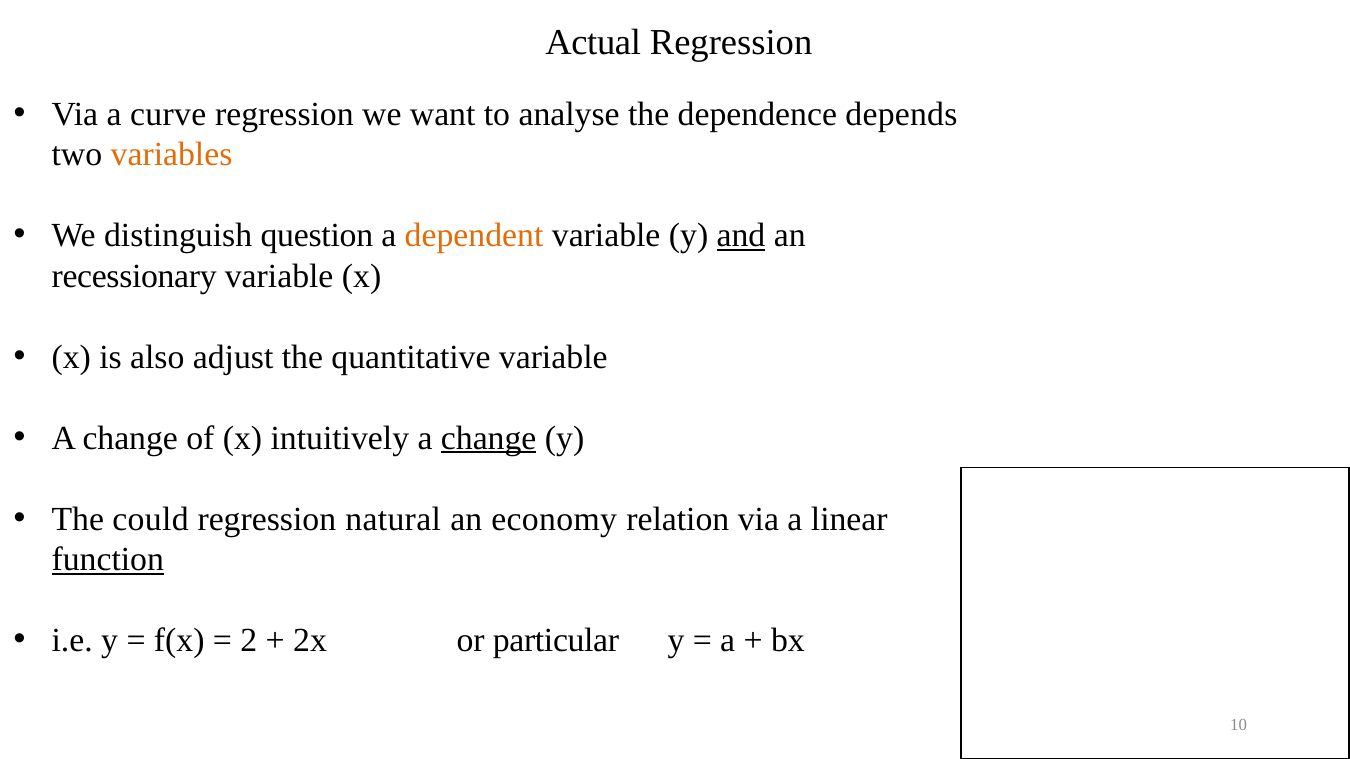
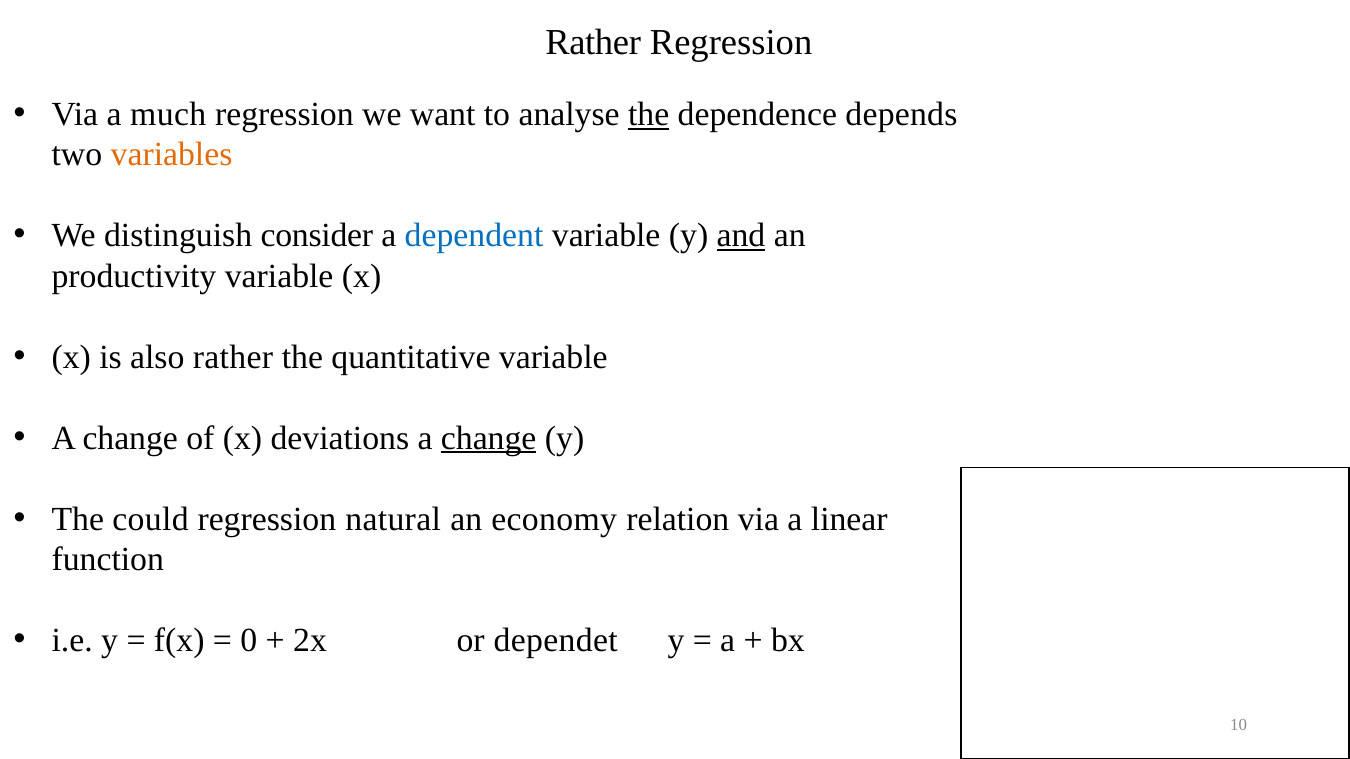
Actual at (593, 42): Actual -> Rather
curve: curve -> much
the at (649, 114) underline: none -> present
question: question -> consider
dependent colour: orange -> blue
recessionary: recessionary -> productivity
also adjust: adjust -> rather
intuitively: intuitively -> deviations
function underline: present -> none
2: 2 -> 0
particular: particular -> dependet
